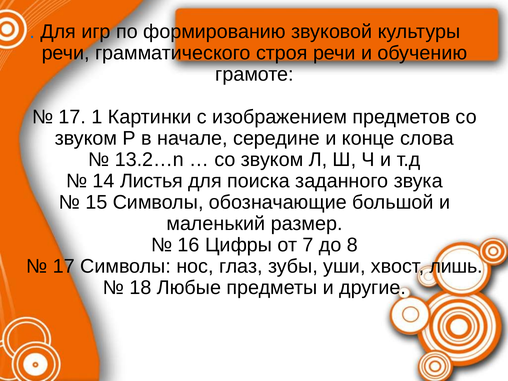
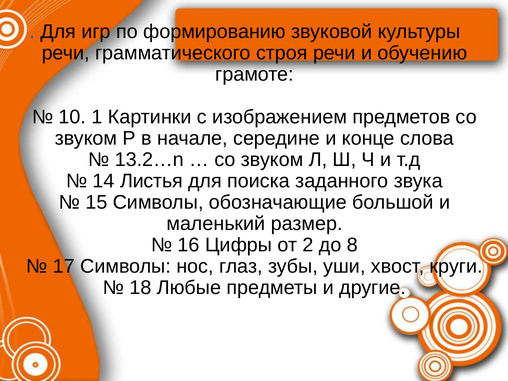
17 at (72, 117): 17 -> 10
7: 7 -> 2
лишь: лишь -> круги
